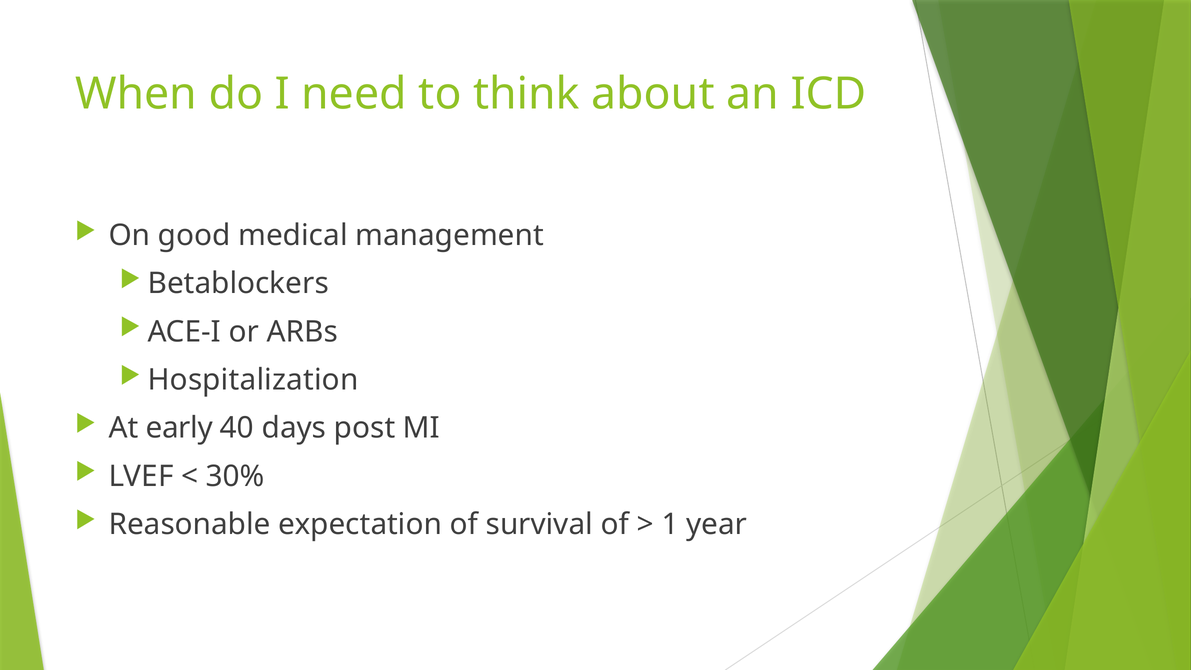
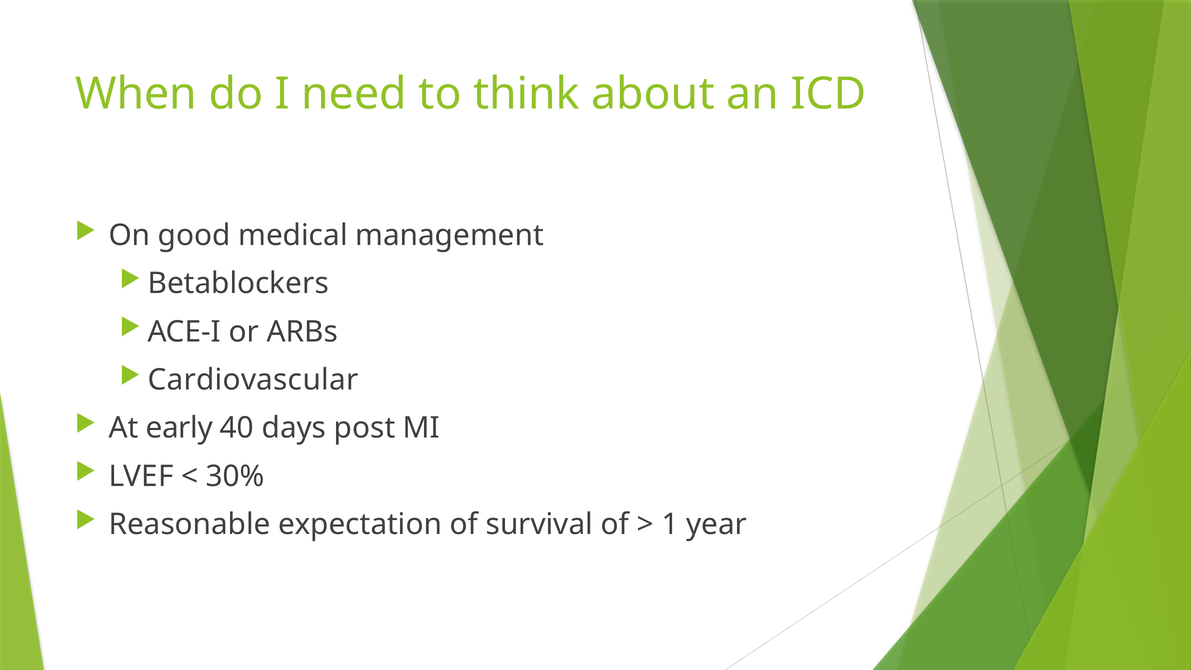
Hospitalization: Hospitalization -> Cardiovascular
